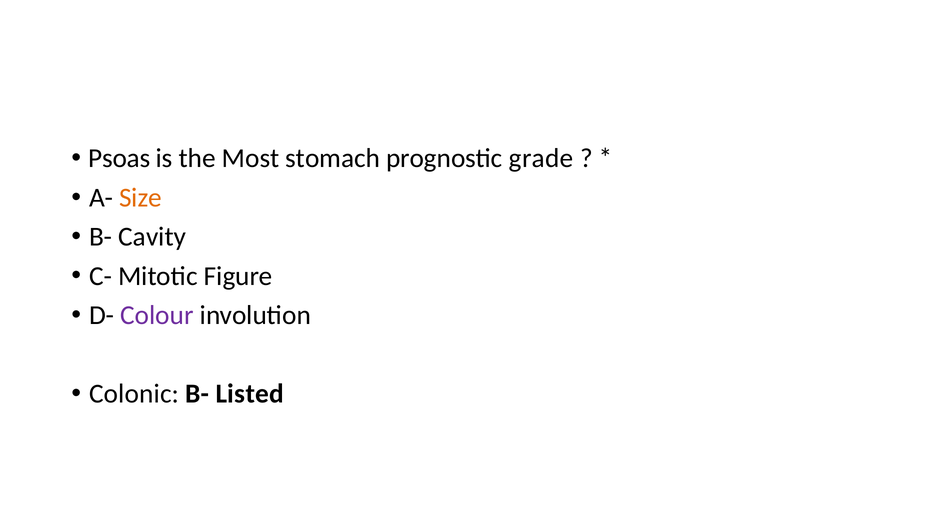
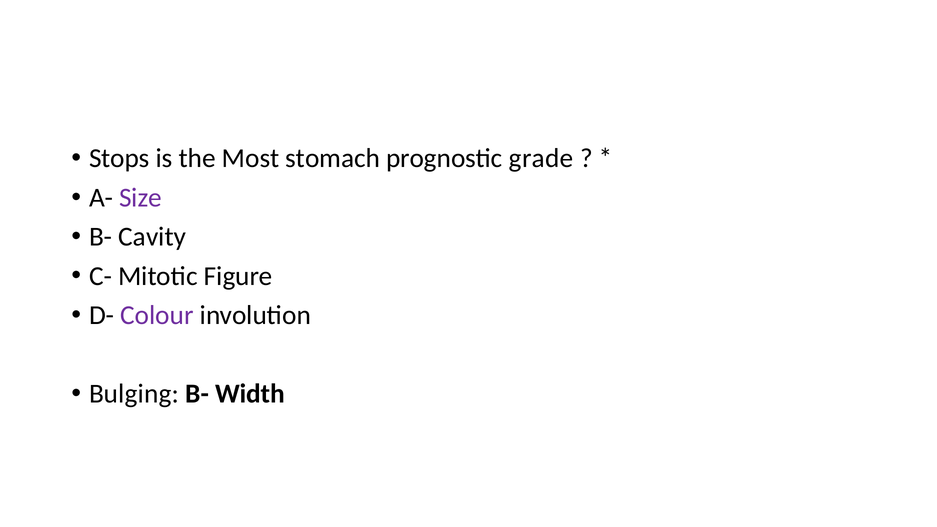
Psoas: Psoas -> Stops
Size colour: orange -> purple
Colonic: Colonic -> Bulging
Listed: Listed -> Width
